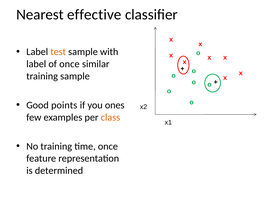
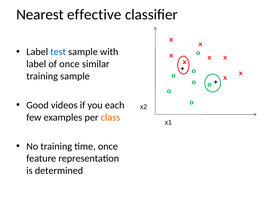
test colour: orange -> blue
points: points -> videos
ones: ones -> each
